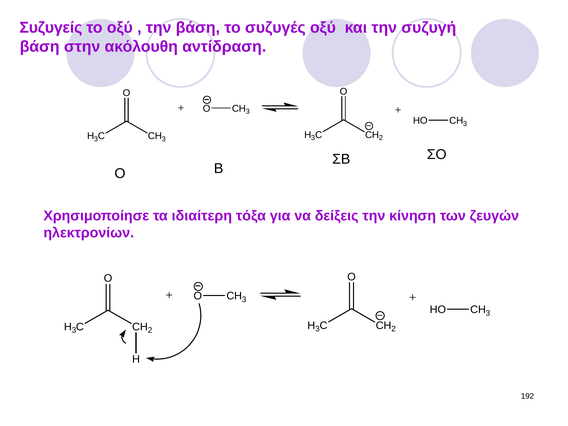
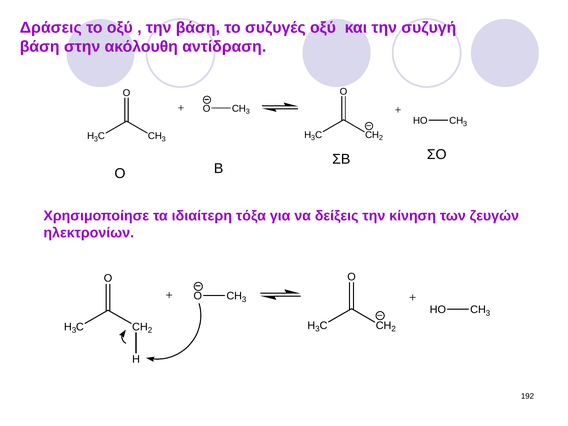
Συζυγείς: Συζυγείς -> Δράσεις
